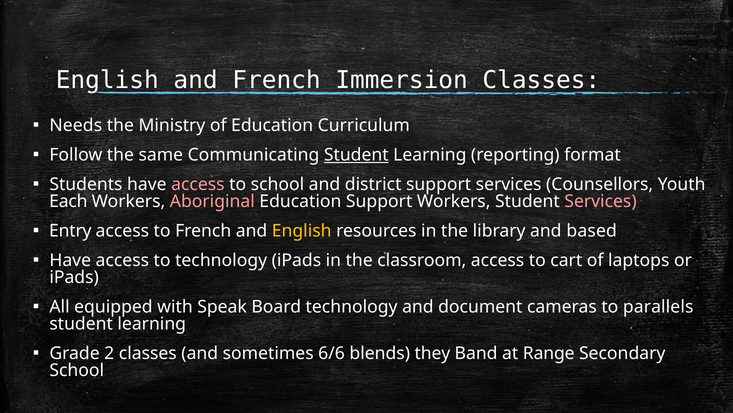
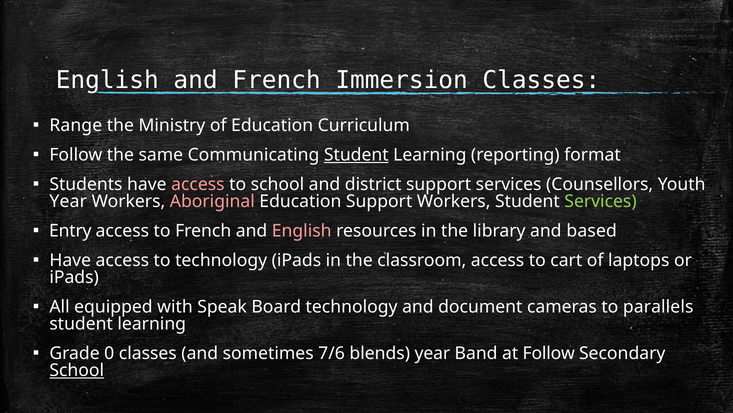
Needs: Needs -> Range
Each at (68, 201): Each -> Year
Services at (601, 201) colour: pink -> light green
English at (302, 231) colour: yellow -> pink
2: 2 -> 0
6/6: 6/6 -> 7/6
blends they: they -> year
at Range: Range -> Follow
School at (77, 370) underline: none -> present
